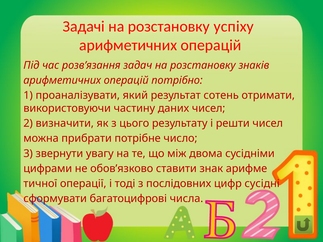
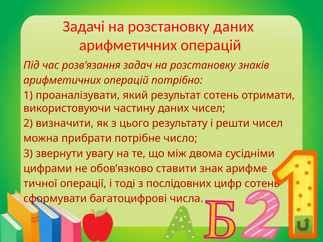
розстановку успіху: успіху -> даних
цифр сусідні: сусідні -> сотень
